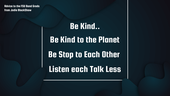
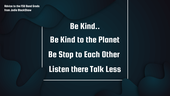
Listen each: each -> there
